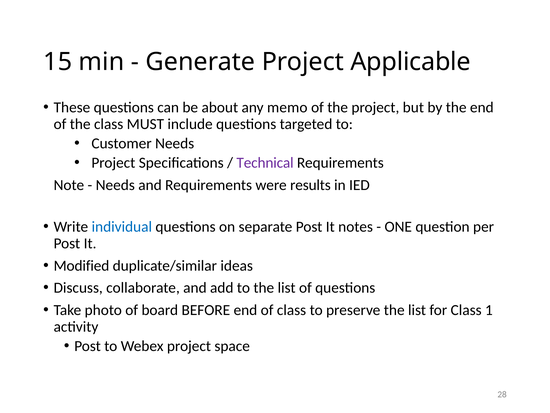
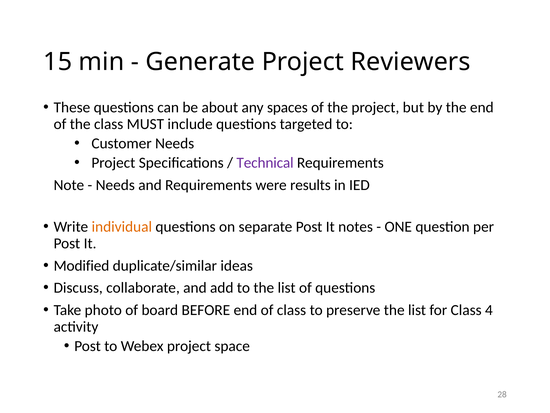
Applicable: Applicable -> Reviewers
memo: memo -> spaces
individual colour: blue -> orange
1: 1 -> 4
